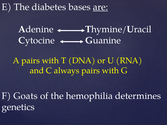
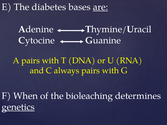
Goats: Goats -> When
hemophilia: hemophilia -> bioleaching
genetics underline: none -> present
